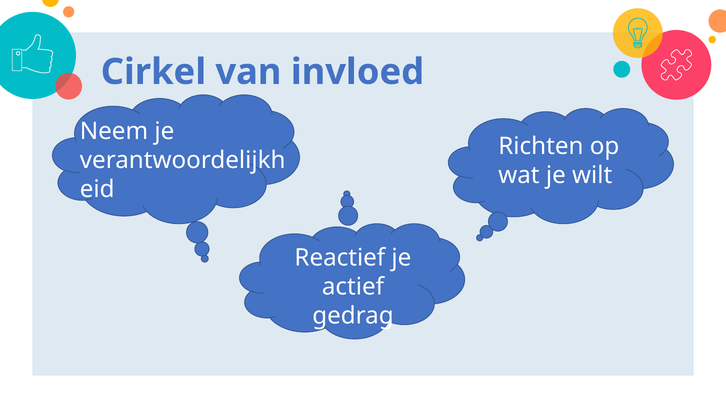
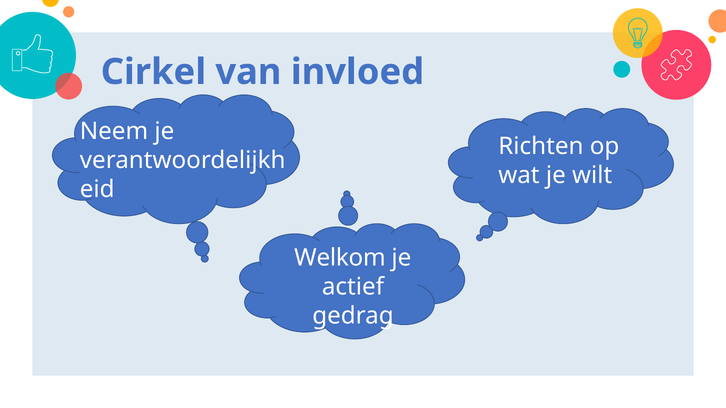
Reactief: Reactief -> Welkom
